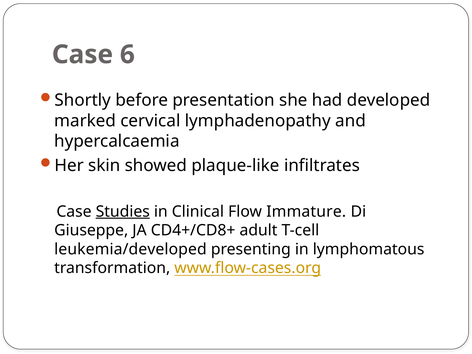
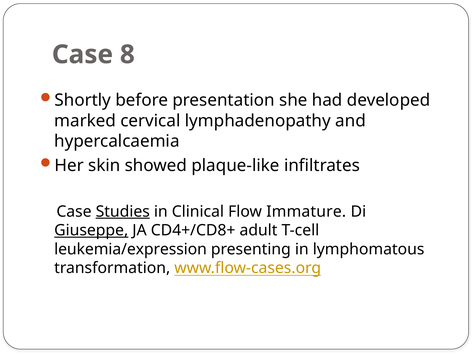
6: 6 -> 8
Giuseppe underline: none -> present
leukemia/developed: leukemia/developed -> leukemia/expression
